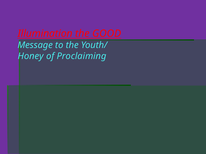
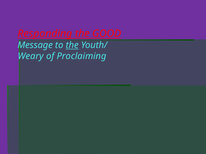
Illumination: Illumination -> Responding
the at (72, 45) underline: none -> present
Honey: Honey -> Weary
